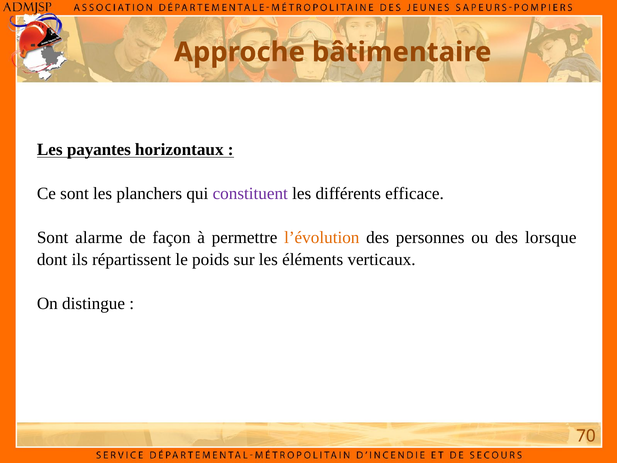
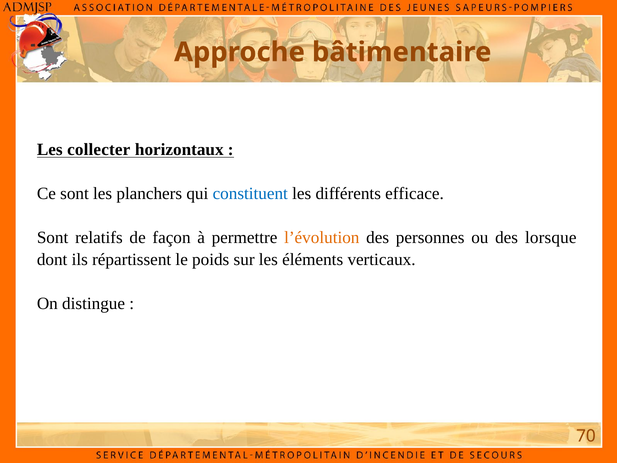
payantes: payantes -> collecter
constituent colour: purple -> blue
alarme: alarme -> relatifs
